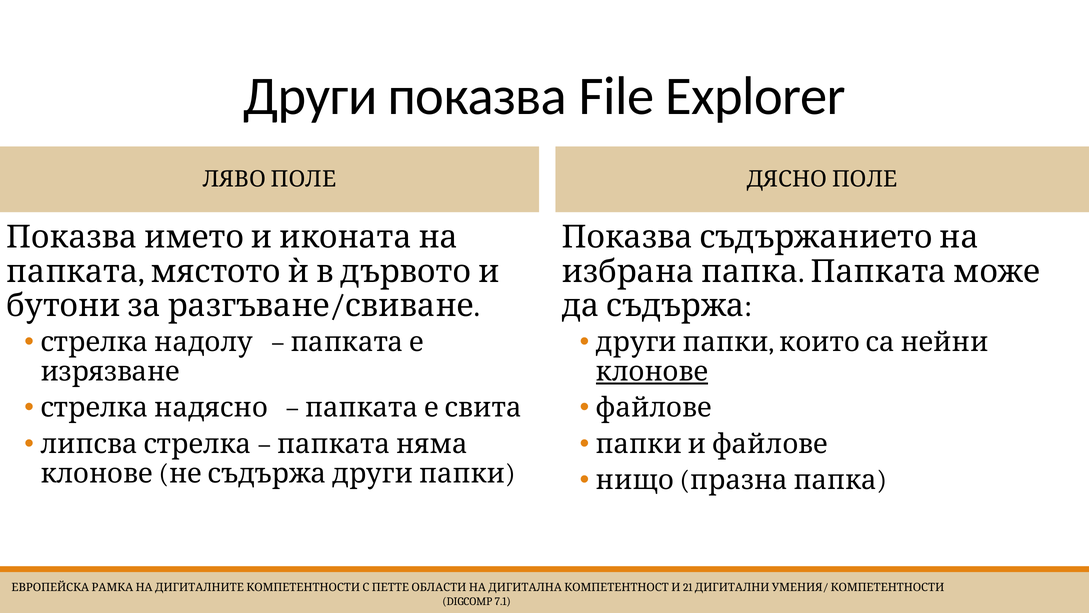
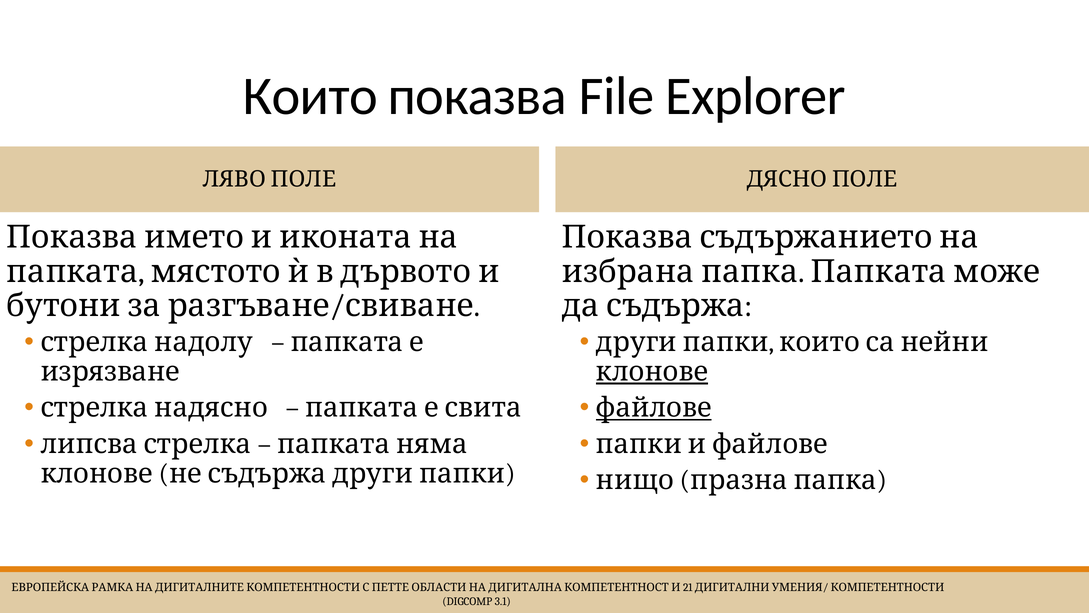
Други: Други -> Които
файлове underline: none -> present
7.1: 7.1 -> 3.1
